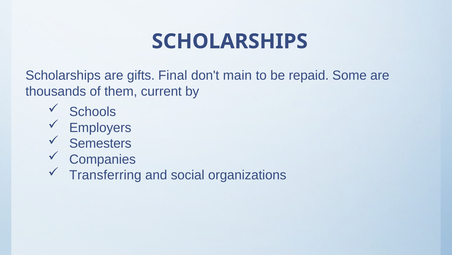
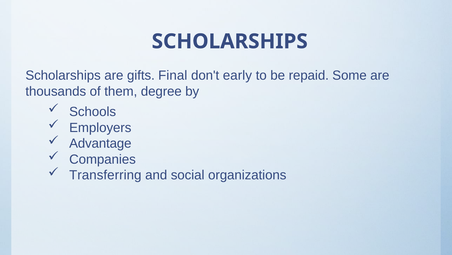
main: main -> early
current: current -> degree
Semesters: Semesters -> Advantage
